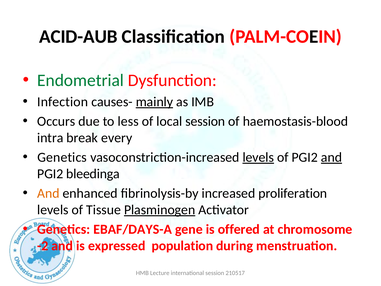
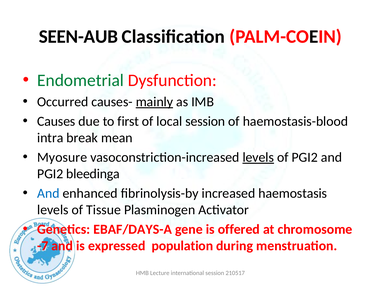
ACID-AUB: ACID-AUB -> SEEN-AUB
Infection: Infection -> Occurred
Occurs: Occurs -> Causes
less: less -> first
every: every -> mean
Genetics at (62, 157): Genetics -> Myosure
and at (331, 157) underline: present -> none
And at (48, 193) colour: orange -> blue
proliferation: proliferation -> haemostasis
Plasminogen underline: present -> none
-2: -2 -> -7
